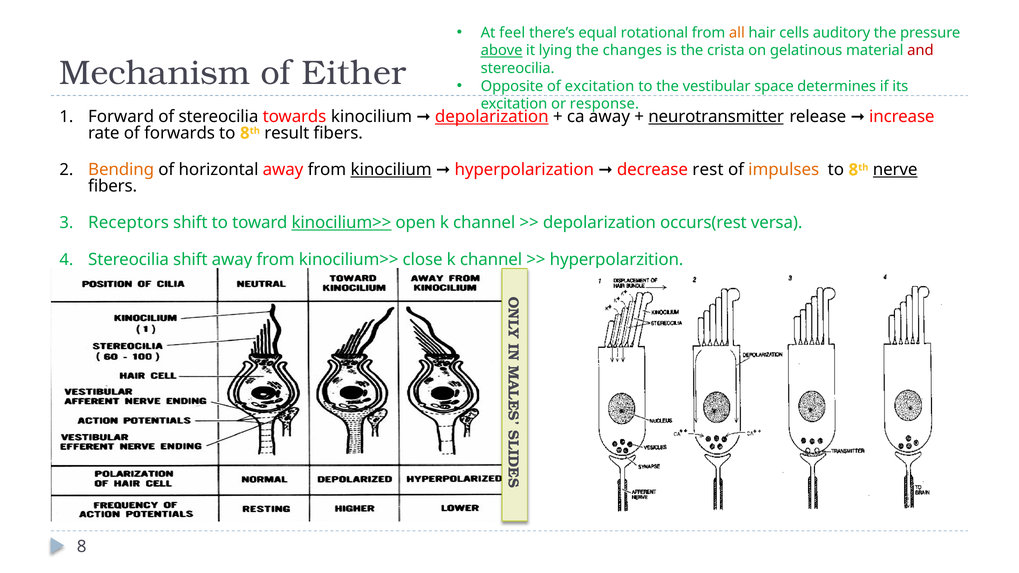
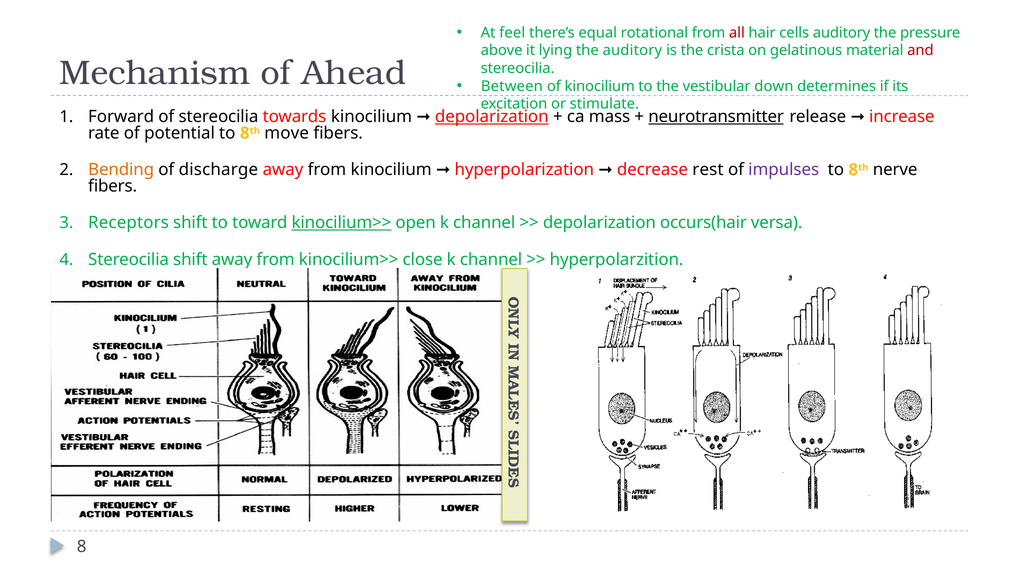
all colour: orange -> red
above underline: present -> none
the changes: changes -> auditory
Either: Either -> Ahead
Opposite: Opposite -> Between
of excitation: excitation -> kinocilium
space: space -> down
response: response -> stimulate
ca away: away -> mass
forwards: forwards -> potential
result: result -> move
horizontal: horizontal -> discharge
kinocilium at (391, 170) underline: present -> none
impulses colour: orange -> purple
nerve underline: present -> none
occurs(rest: occurs(rest -> occurs(hair
